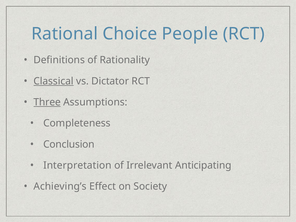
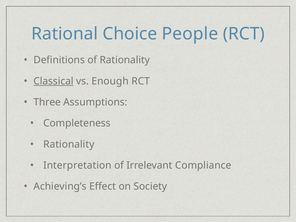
Dictator: Dictator -> Enough
Three underline: present -> none
Conclusion at (69, 144): Conclusion -> Rationality
Anticipating: Anticipating -> Compliance
